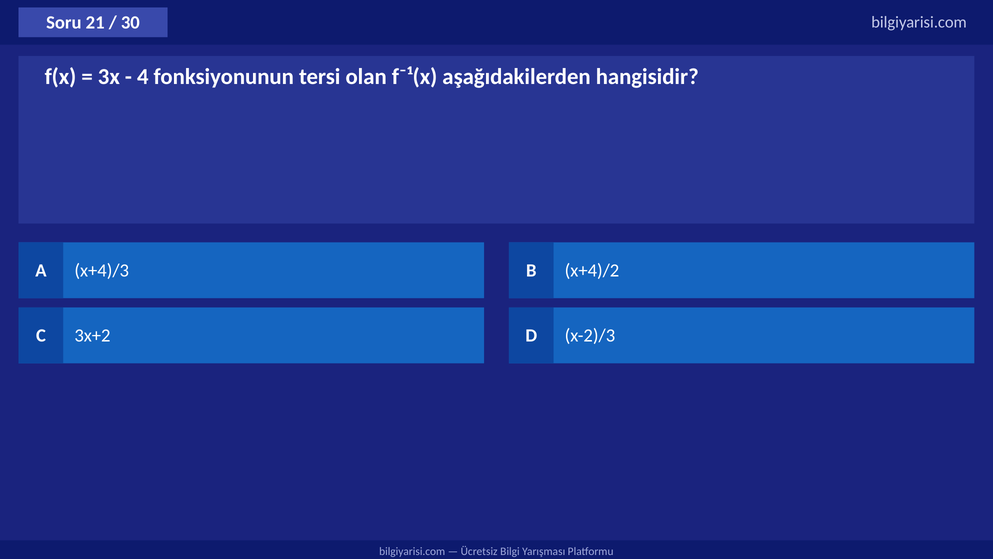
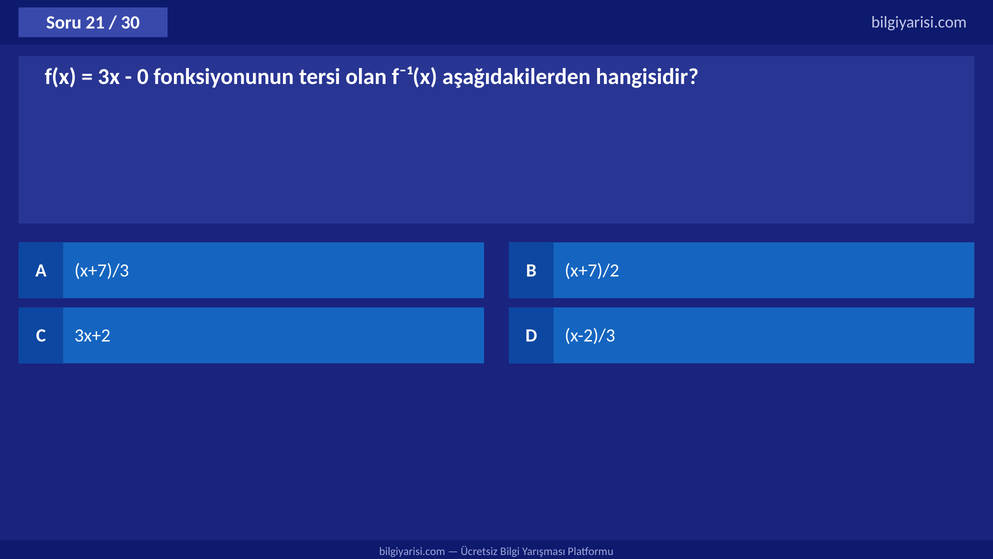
4: 4 -> 0
x+4)/3: x+4)/3 -> x+7)/3
x+4)/2: x+4)/2 -> x+7)/2
